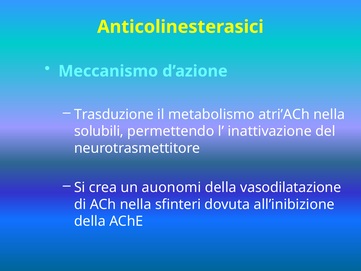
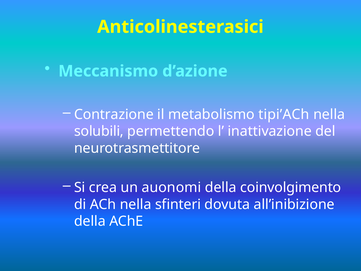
Trasduzione: Trasduzione -> Contrazione
atri’ACh: atri’ACh -> tipi’ACh
vasodilatazione: vasodilatazione -> coinvolgimento
